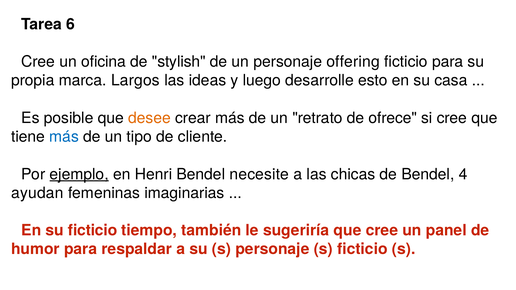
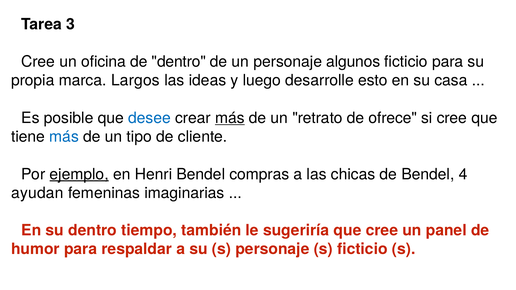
6: 6 -> 3
de stylish: stylish -> dentro
offering: offering -> algunos
desee colour: orange -> blue
más at (230, 118) underline: none -> present
necesite: necesite -> compras
su ficticio: ficticio -> dentro
